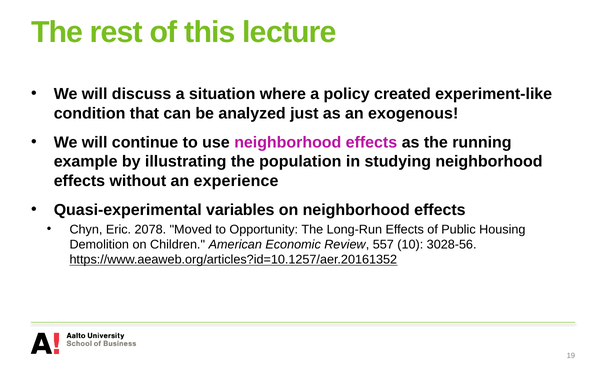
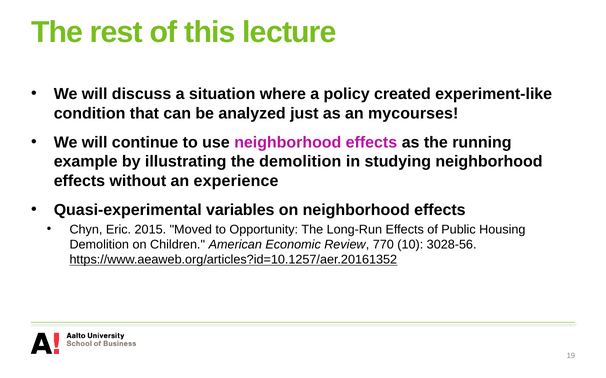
exogenous: exogenous -> mycourses
the population: population -> demolition
2078: 2078 -> 2015
557: 557 -> 770
